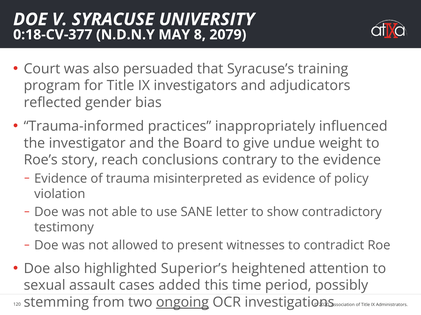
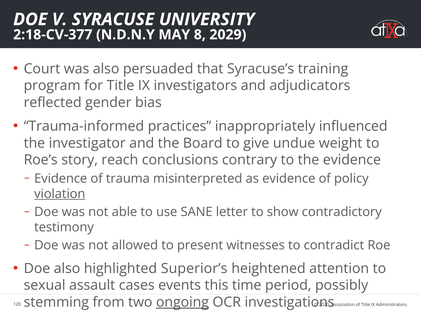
0:18-CV-377: 0:18-CV-377 -> 2:18-CV-377
2079: 2079 -> 2029
violation underline: none -> present
added: added -> events
